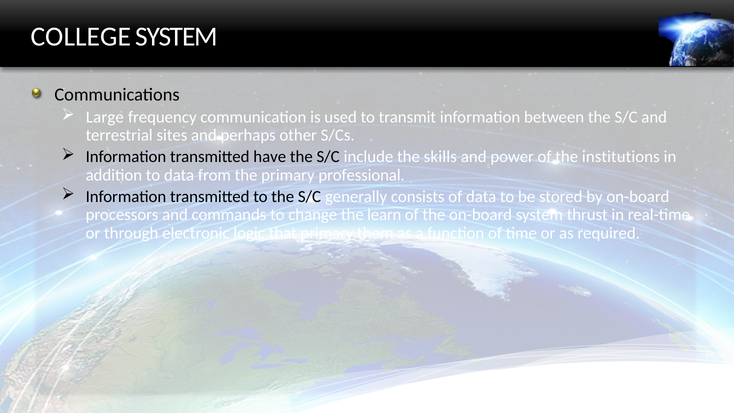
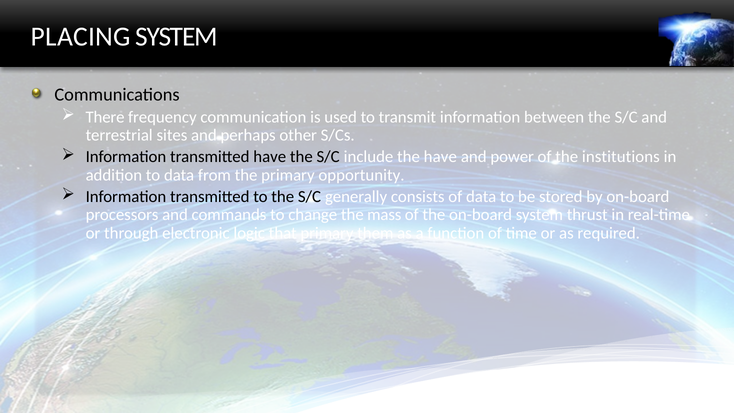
COLLEGE: COLLEGE -> PLACING
Large: Large -> There
the skills: skills -> have
professional: professional -> opportunity
learn: learn -> mass
